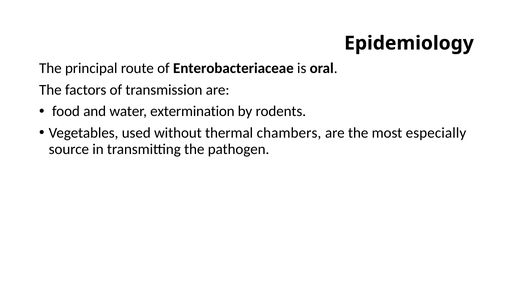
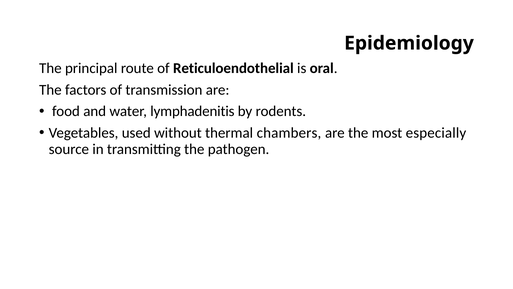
Enterobacteriaceae: Enterobacteriaceae -> Reticuloendothelial
extermination: extermination -> lymphadenitis
